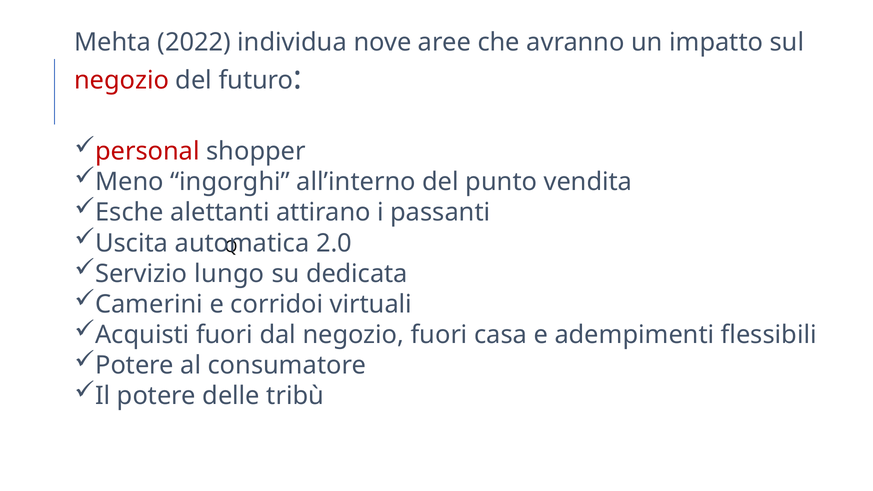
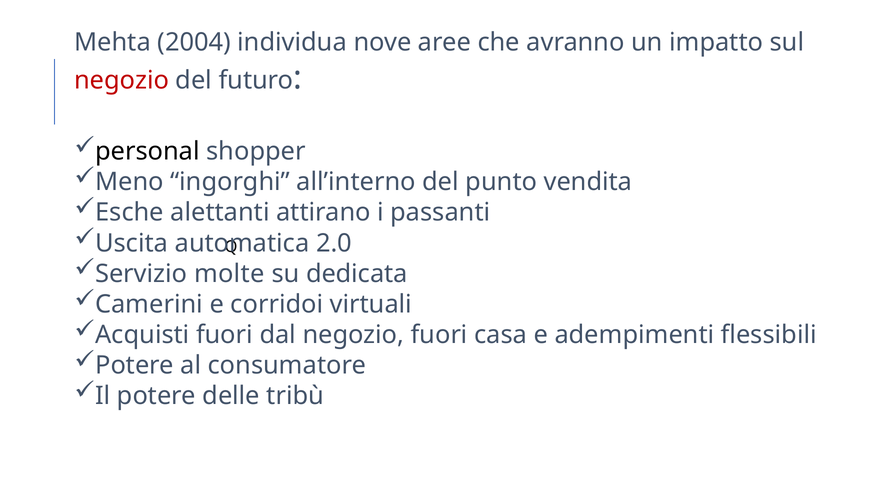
2022: 2022 -> 2004
personal colour: red -> black
lungo: lungo -> molte
